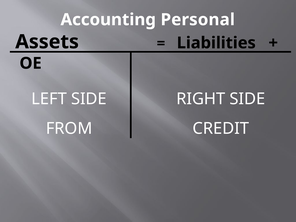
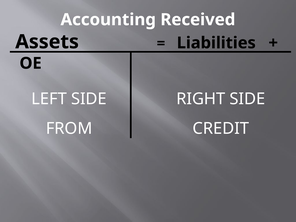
Personal: Personal -> Received
